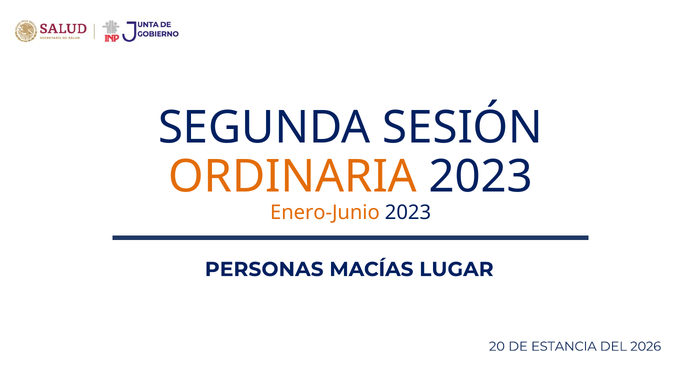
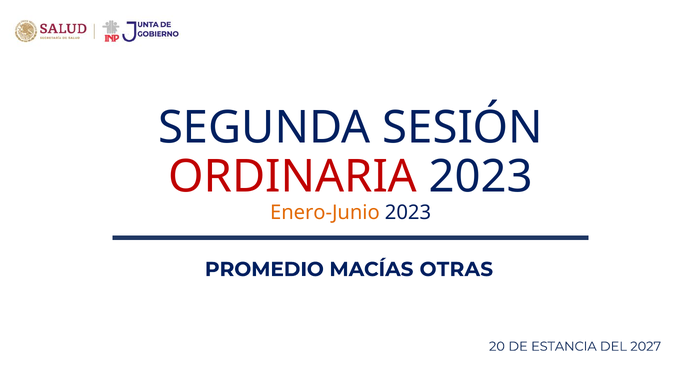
ORDINARIA colour: orange -> red
PERSONAS: PERSONAS -> PROMEDIO
LUGAR: LUGAR -> OTRAS
2026: 2026 -> 2027
